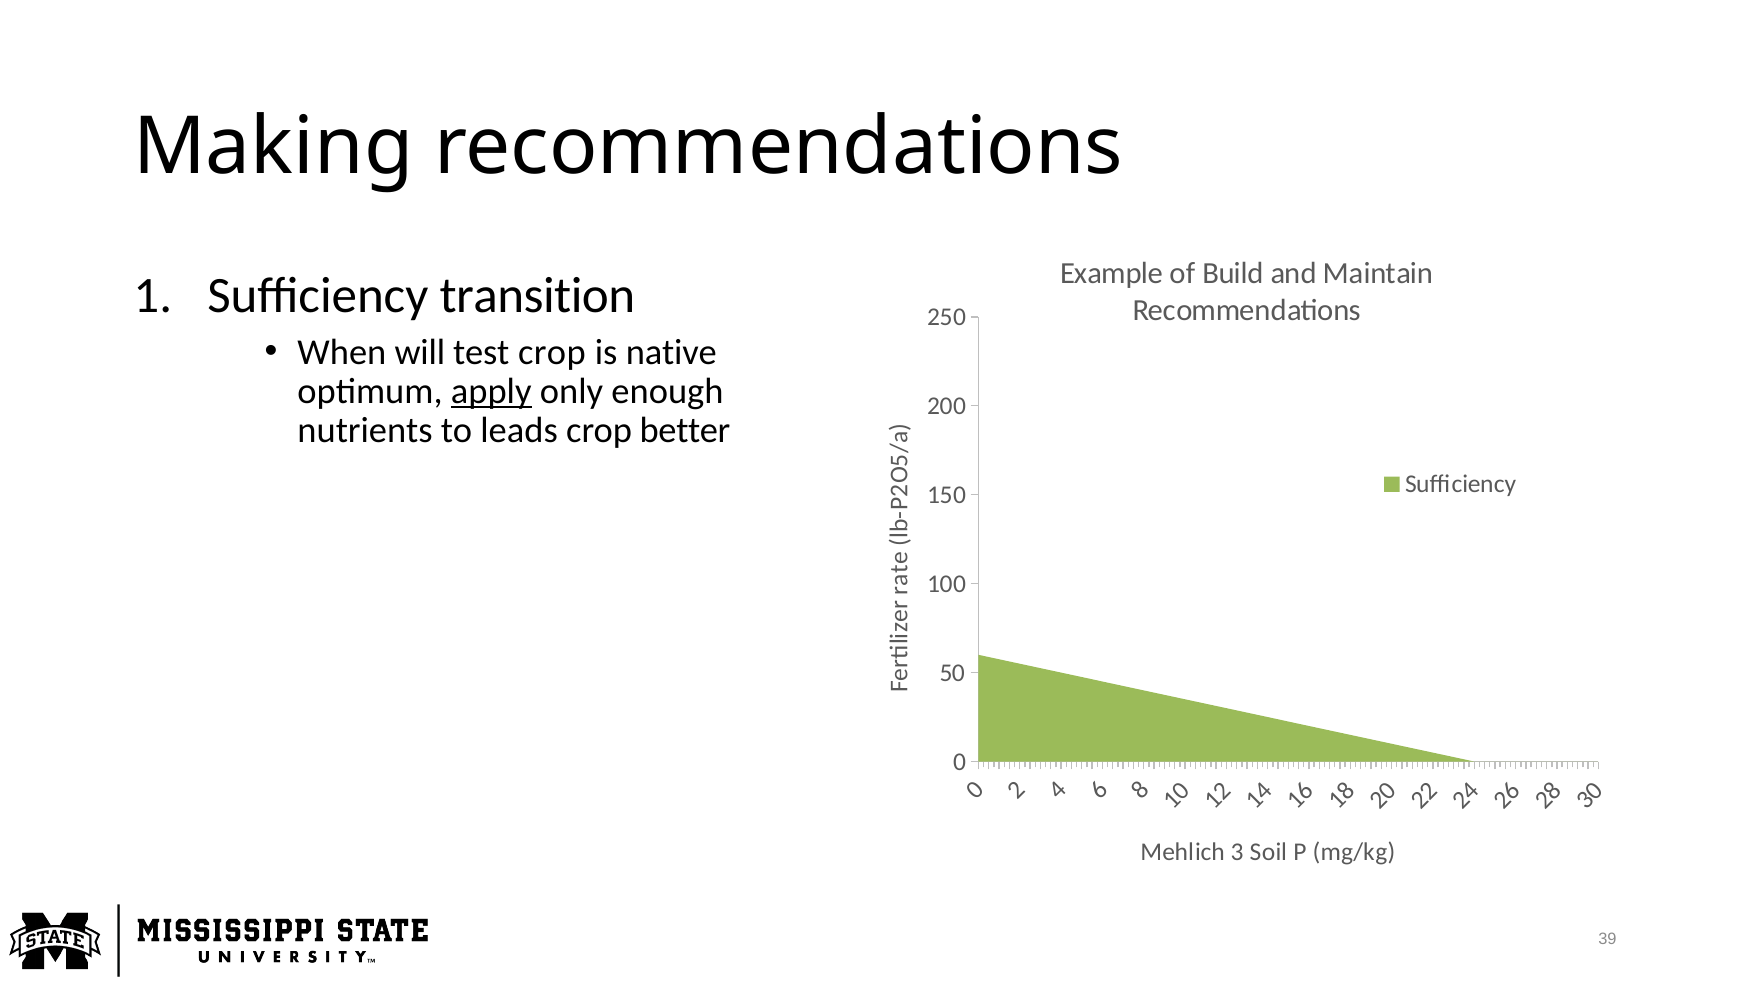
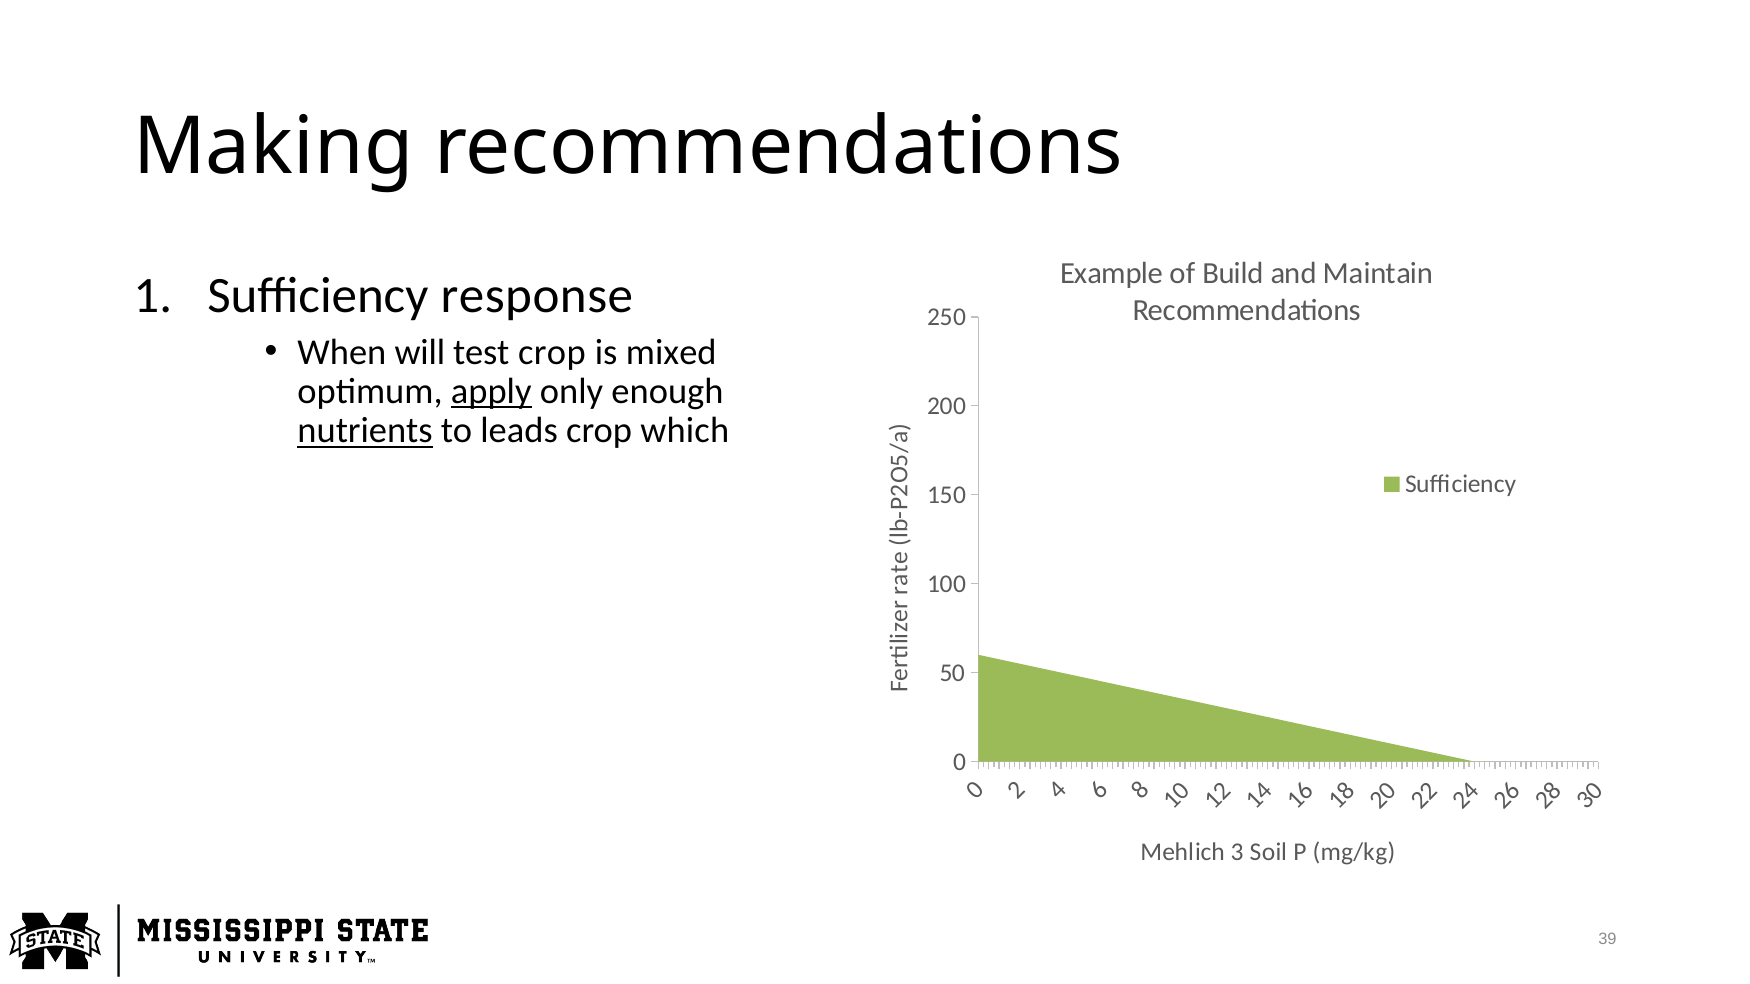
transition: transition -> response
native: native -> mixed
nutrients underline: none -> present
better: better -> which
